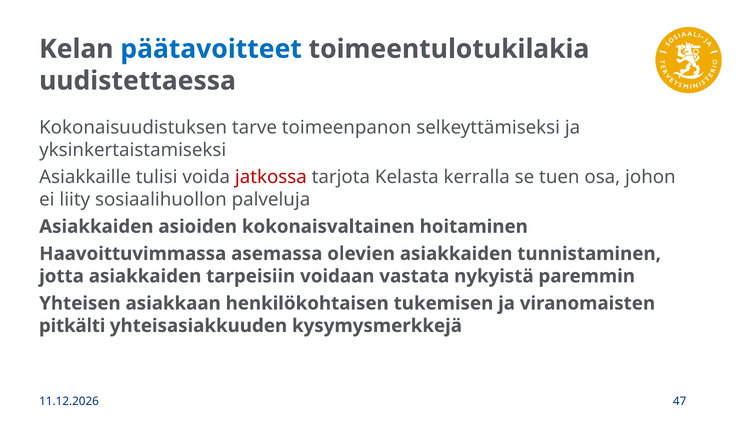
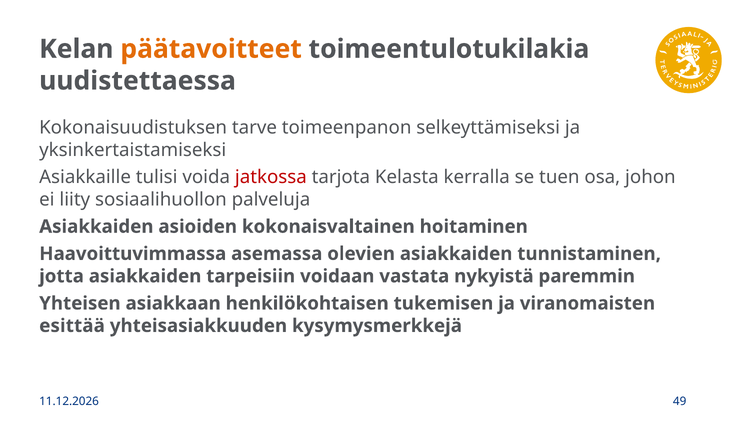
päätavoitteet colour: blue -> orange
pitkälti: pitkälti -> esittää
47: 47 -> 49
